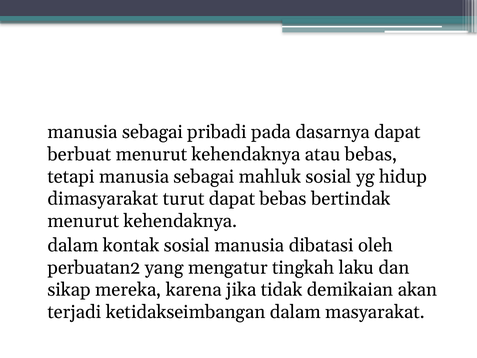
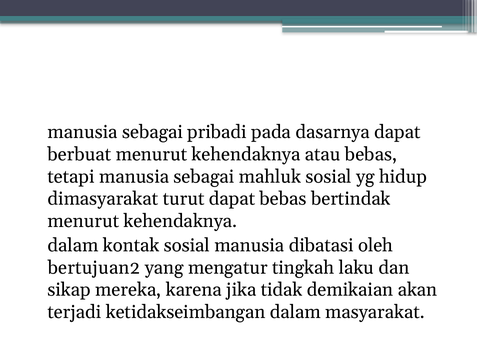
perbuatan2: perbuatan2 -> bertujuan2
